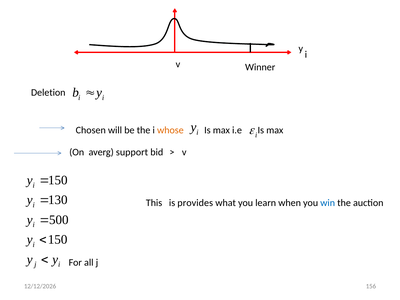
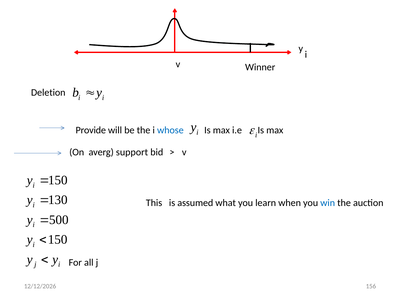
Chosen: Chosen -> Provide
whose colour: orange -> blue
provides: provides -> assumed
